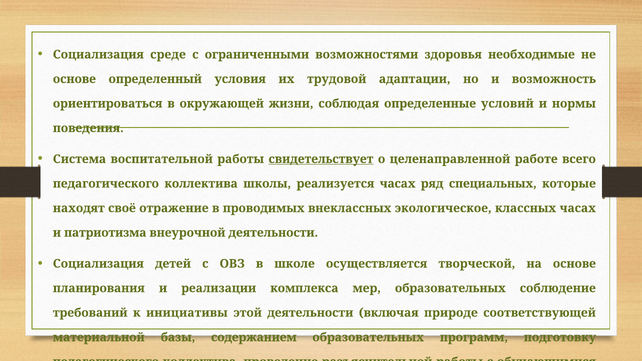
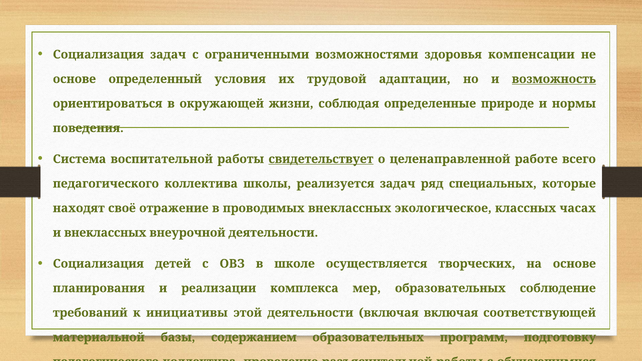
Социализация среде: среде -> задач
необходимые: необходимые -> компенсации
возможность underline: none -> present
условий: условий -> природе
реализуется часах: часах -> задач
и патриотизма: патриотизма -> внеклассных
творческой: творческой -> творческих
включая природе: природе -> включая
